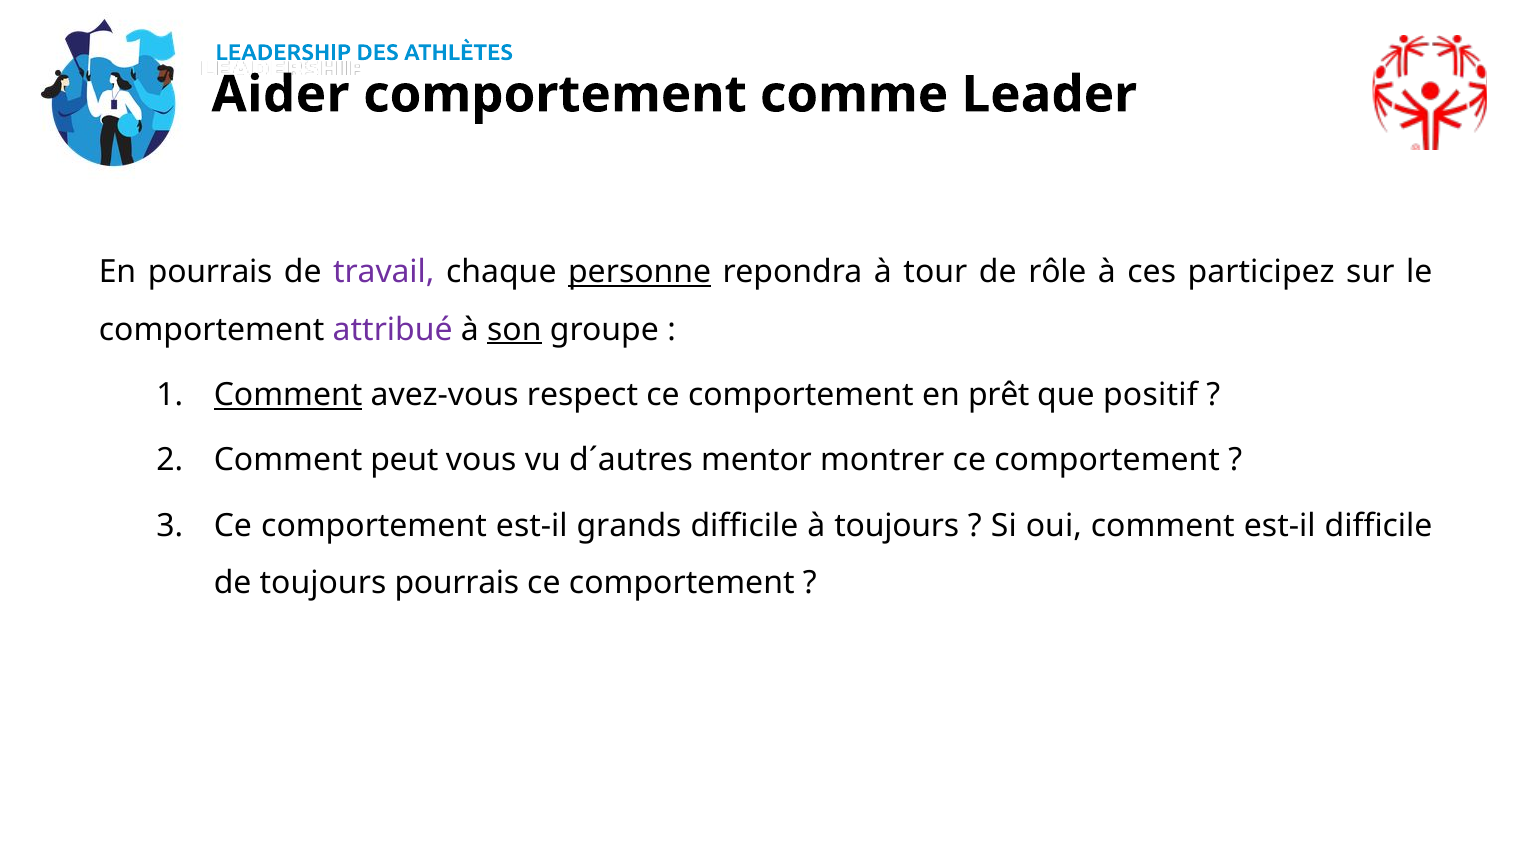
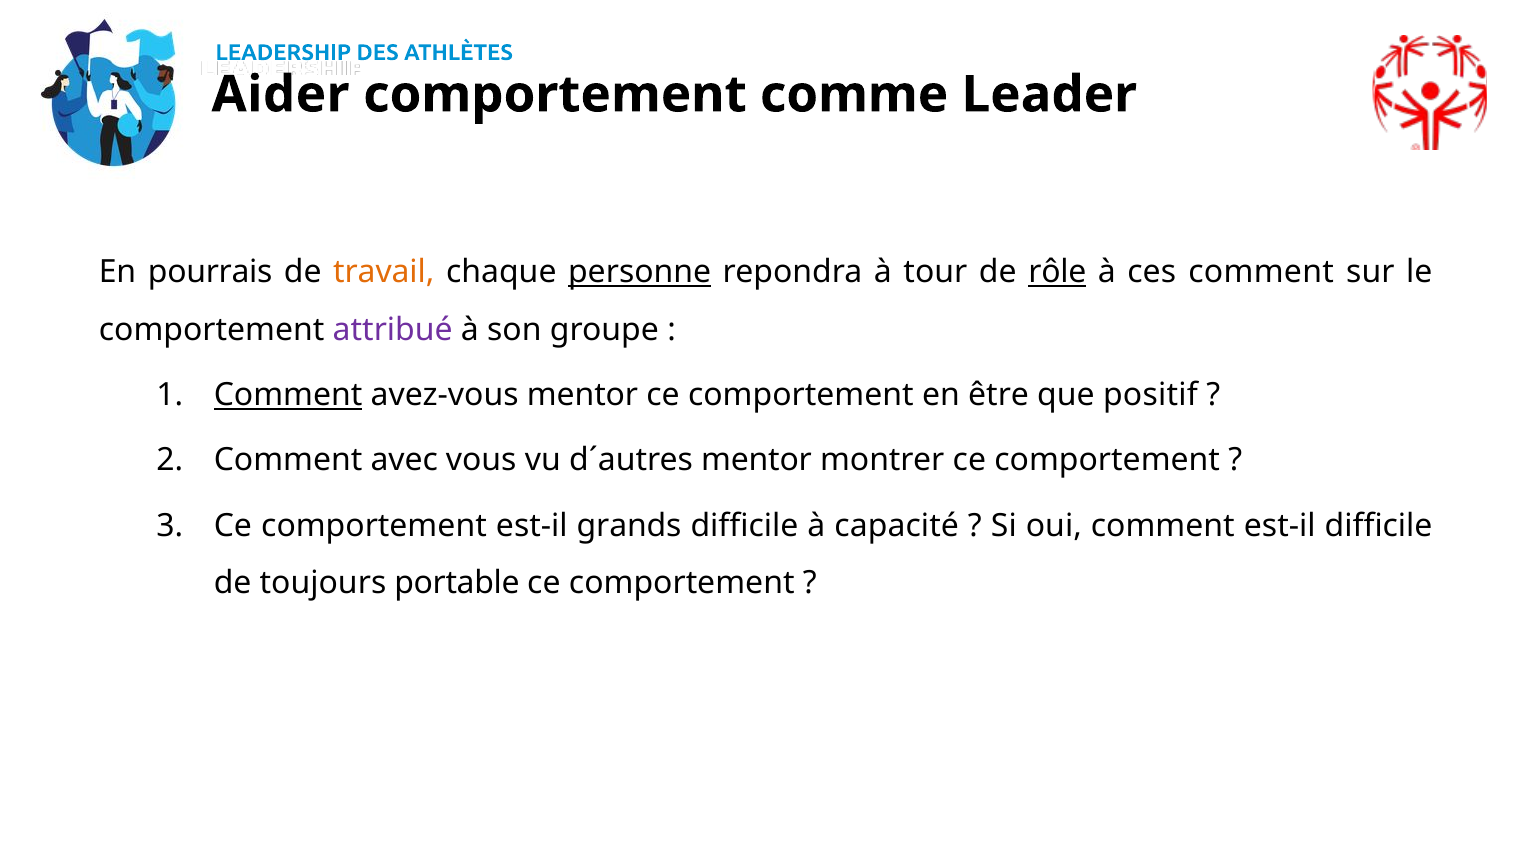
travail colour: purple -> orange
rôle underline: none -> present
ces participez: participez -> comment
son underline: present -> none
avez-vous respect: respect -> mentor
prêt: prêt -> être
peut: peut -> avec
à toujours: toujours -> capacité
toujours pourrais: pourrais -> portable
